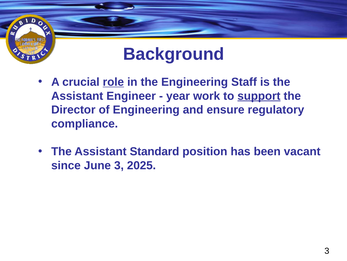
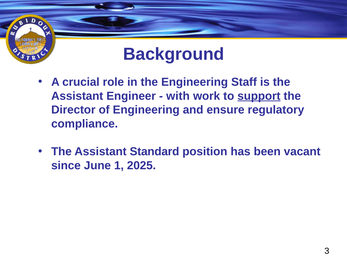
role underline: present -> none
year: year -> with
June 3: 3 -> 1
